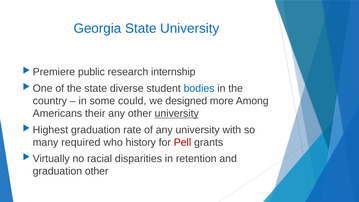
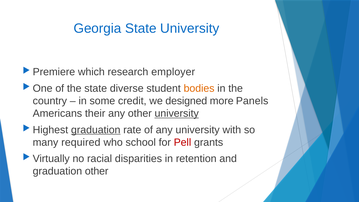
public: public -> which
internship: internship -> employer
bodies colour: blue -> orange
could: could -> credit
Among: Among -> Panels
graduation at (96, 130) underline: none -> present
history: history -> school
